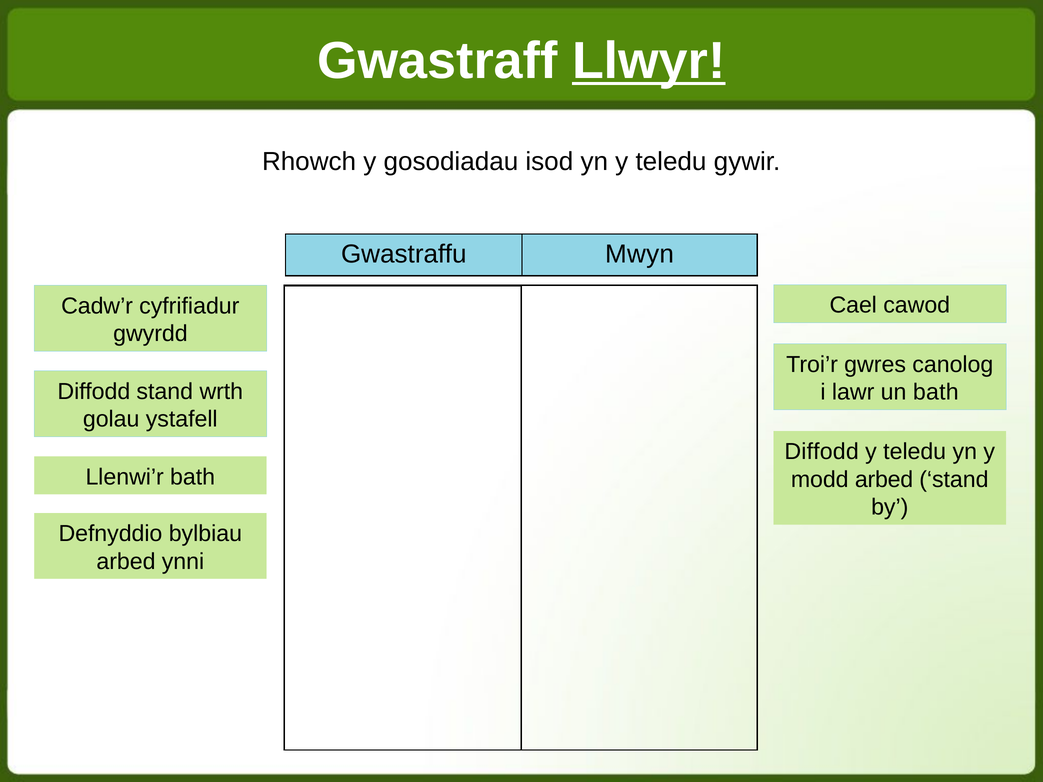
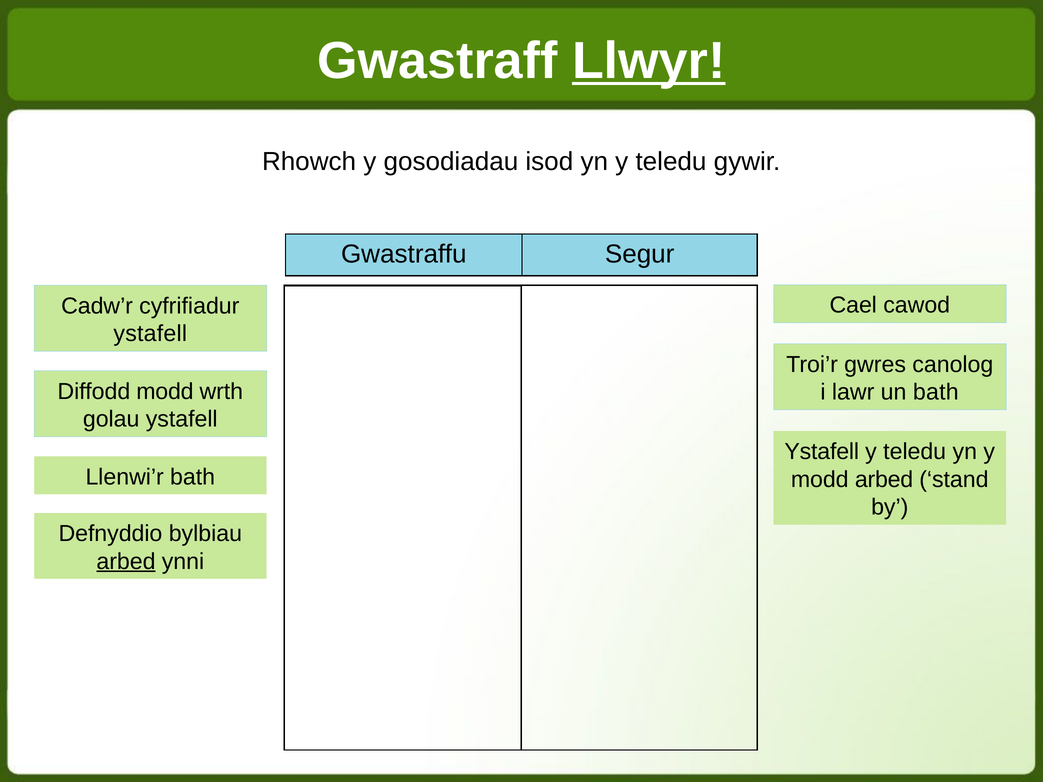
Mwyn: Mwyn -> Segur
gwyrdd at (150, 334): gwyrdd -> ystafell
Diffodd stand: stand -> modd
Diffodd at (822, 452): Diffodd -> Ystafell
arbed at (126, 562) underline: none -> present
